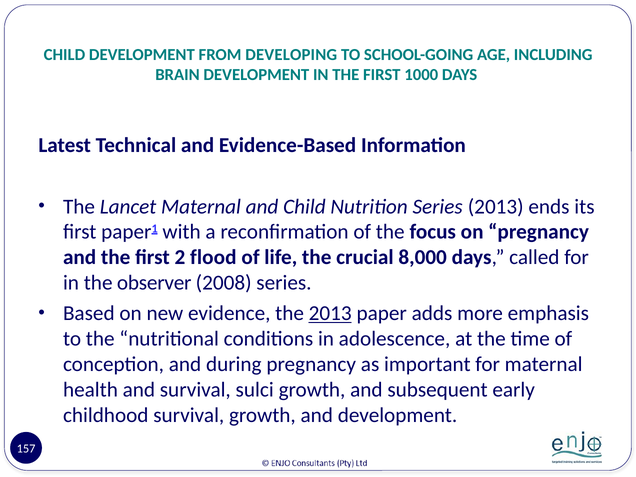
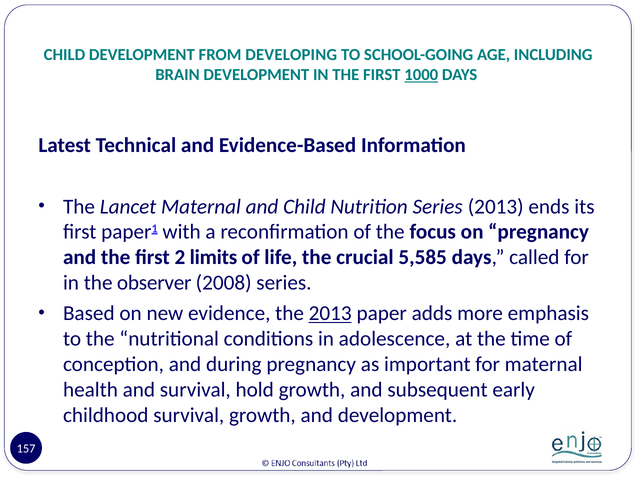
1000 underline: none -> present
flood: flood -> limits
8,000: 8,000 -> 5,585
sulci: sulci -> hold
